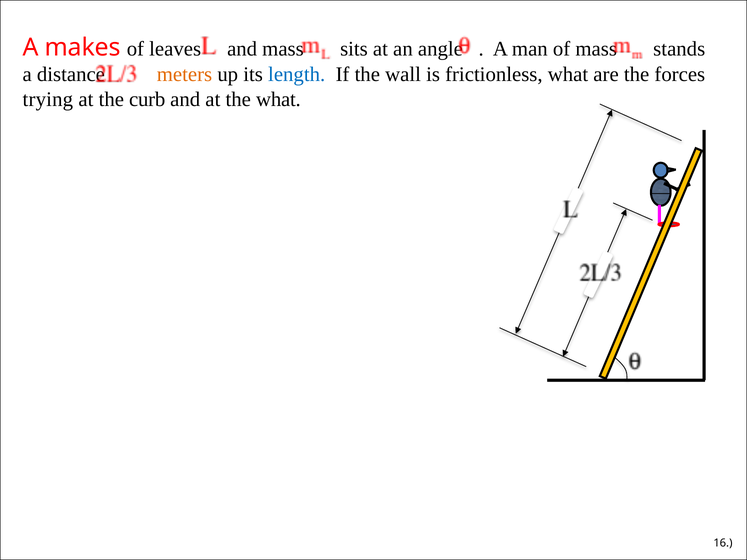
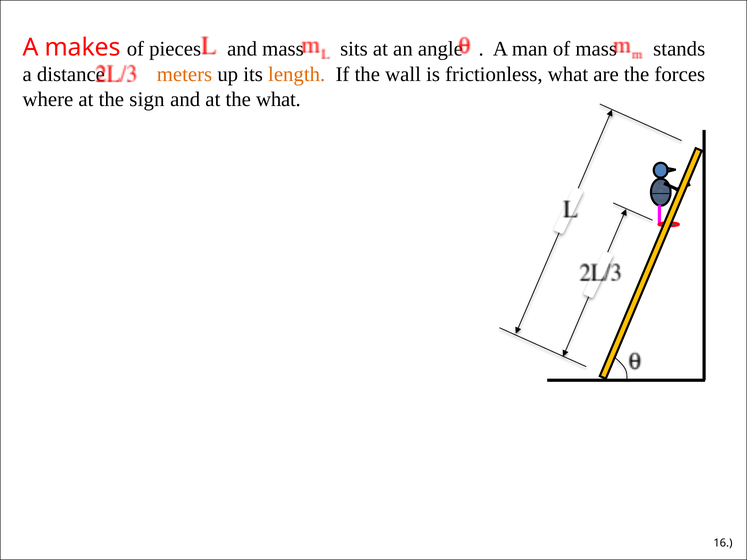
leaves: leaves -> pieces
length colour: blue -> orange
trying: trying -> where
curb: curb -> sign
